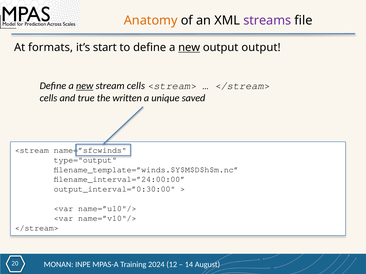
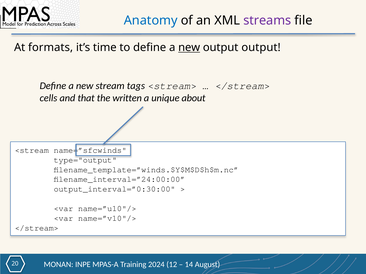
Anatomy colour: orange -> blue
start: start -> time
new at (85, 86) underline: present -> none
stream cells: cells -> tags
true: true -> that
saved: saved -> about
